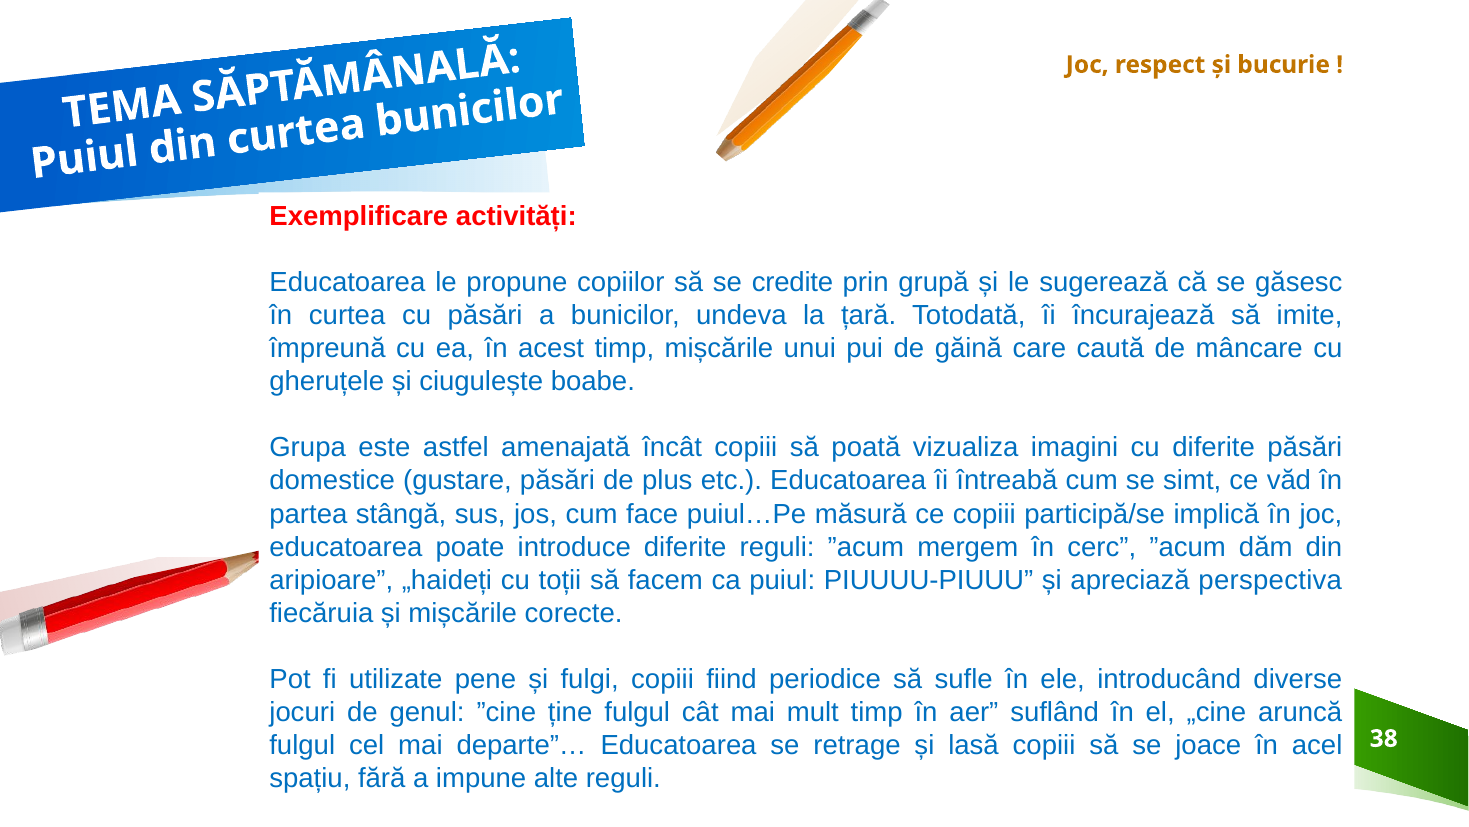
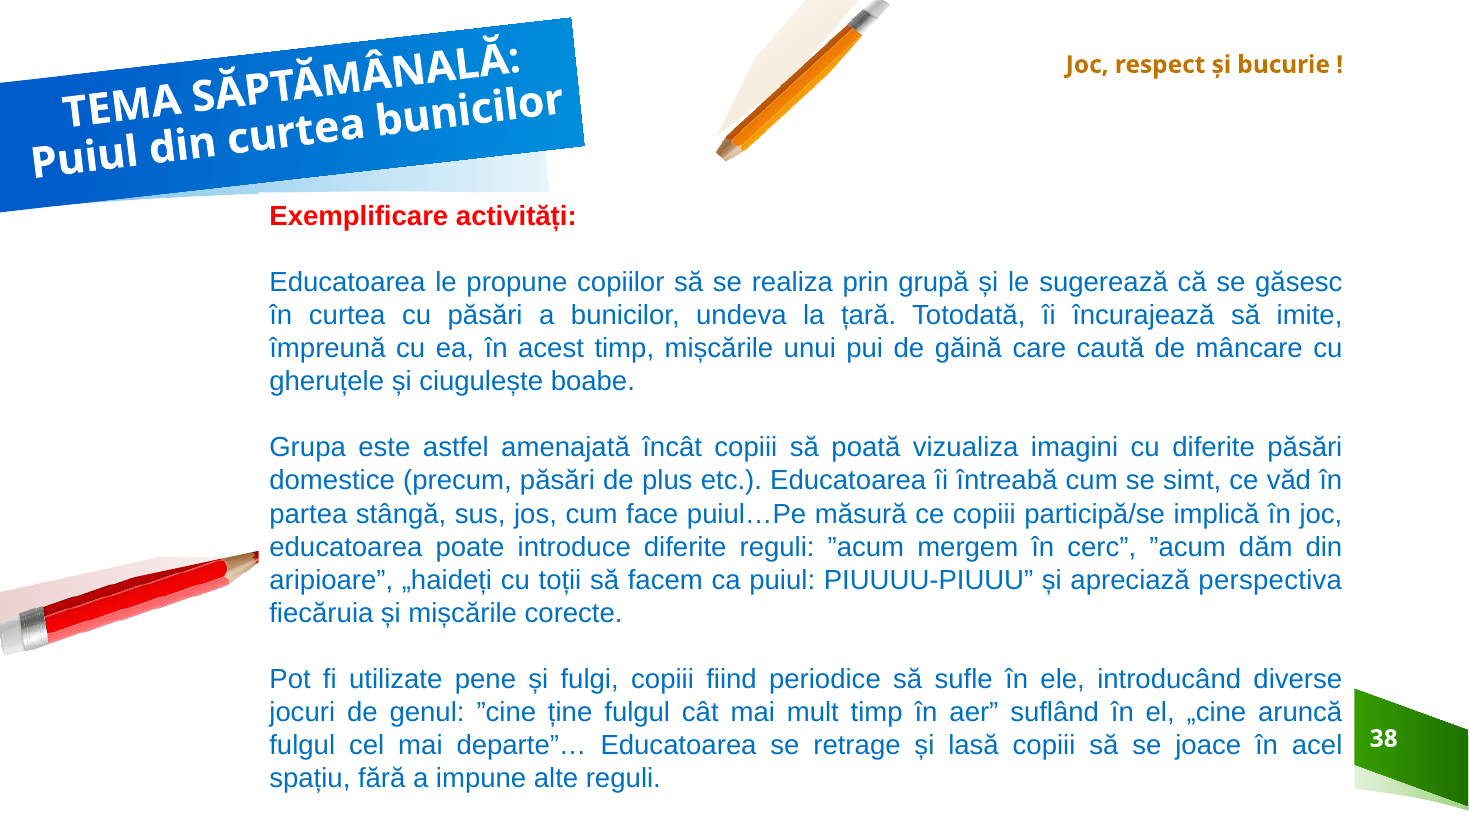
credite: credite -> realiza
gustare: gustare -> precum
